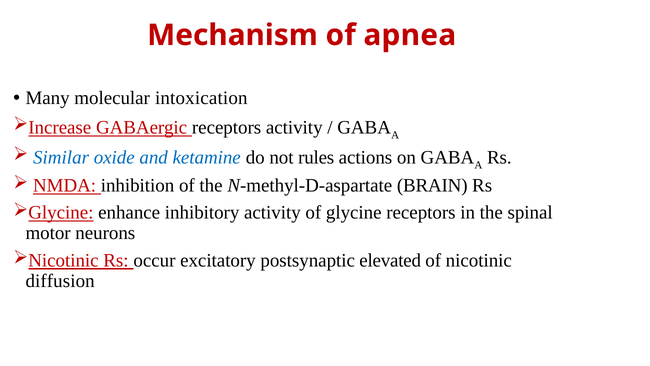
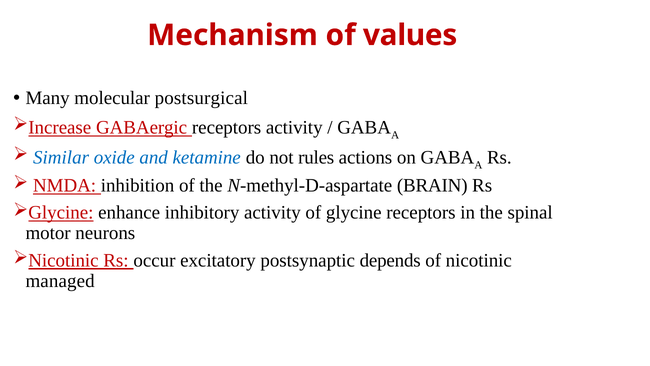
apnea: apnea -> values
intoxication: intoxication -> postsurgical
elevated: elevated -> depends
diffusion: diffusion -> managed
